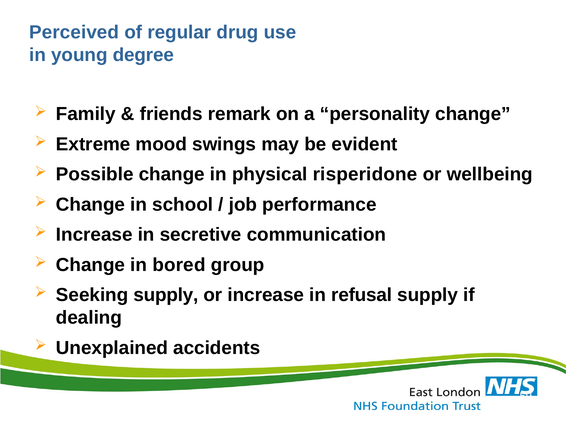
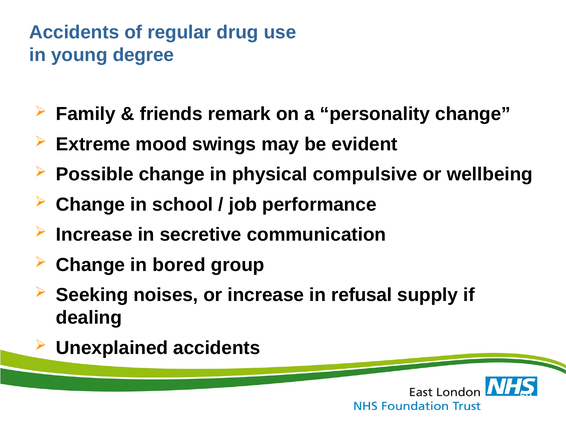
Perceived at (74, 32): Perceived -> Accidents
risperidone: risperidone -> compulsive
Seeking supply: supply -> noises
